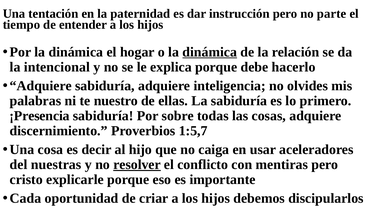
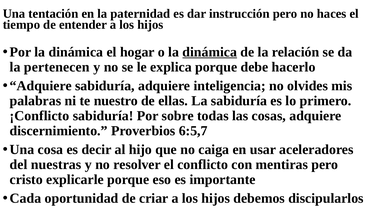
parte: parte -> haces
intencional: intencional -> pertenecen
¡Presencia: ¡Presencia -> ¡Conflicto
1:5,7: 1:5,7 -> 6:5,7
resolver underline: present -> none
